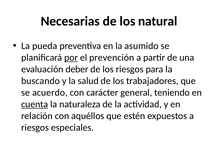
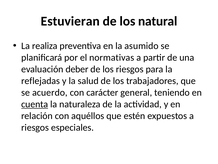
Necesarias: Necesarias -> Estuvieran
pueda: pueda -> realiza
por underline: present -> none
prevención: prevención -> normativas
buscando: buscando -> reflejadas
